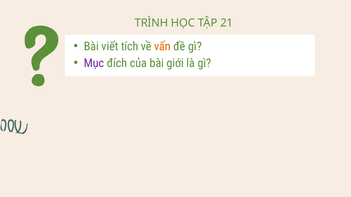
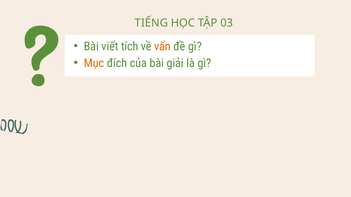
TRÌNH: TRÌNH -> TIẾNG
21: 21 -> 03
Mục colour: purple -> orange
giới: giới -> giải
